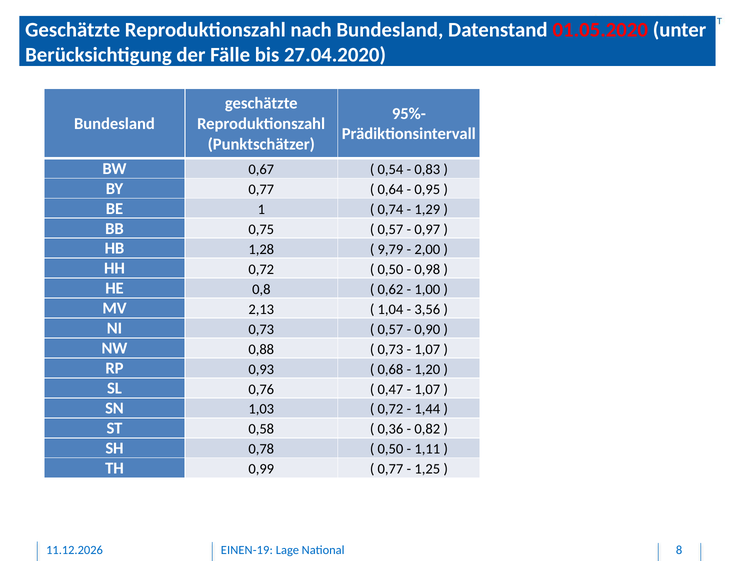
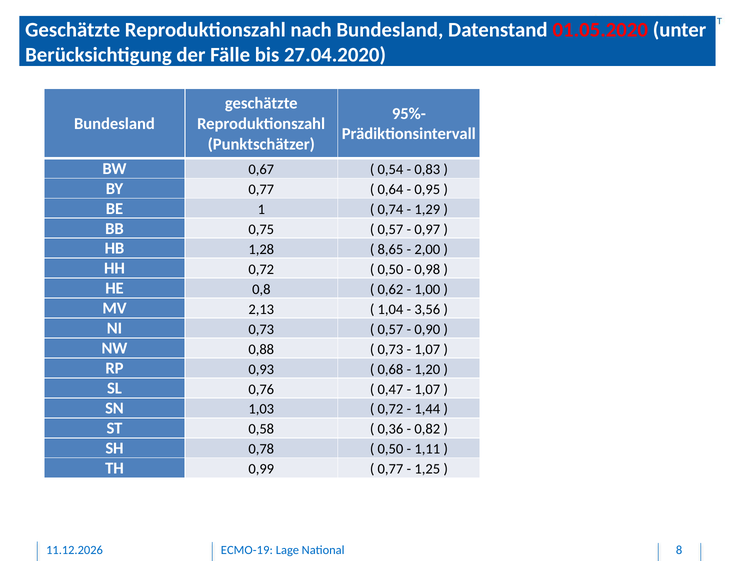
9,79: 9,79 -> 8,65
EINEN-19: EINEN-19 -> ECMO-19
